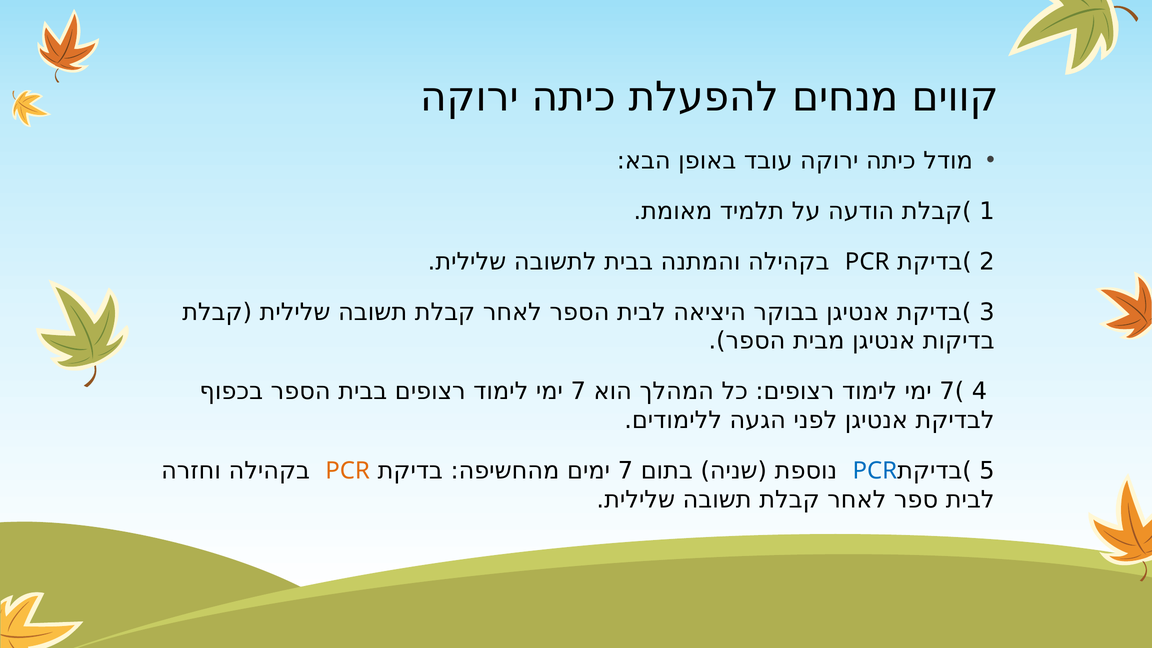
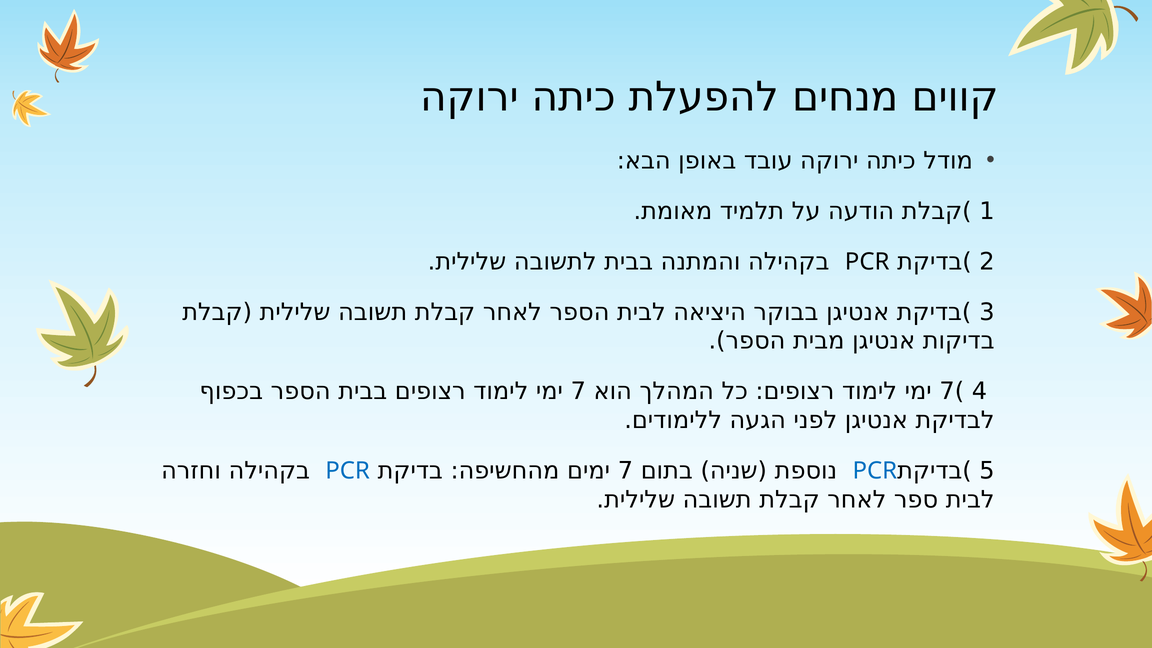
PCR at (348, 471) colour: orange -> blue
